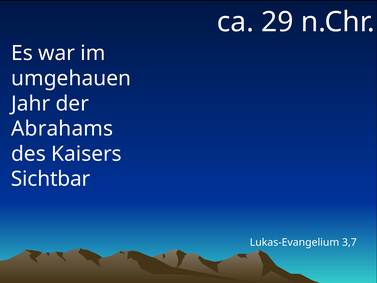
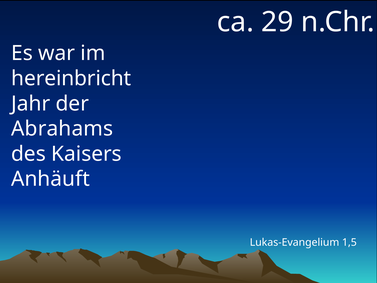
umgehauen: umgehauen -> hereinbricht
Sichtbar: Sichtbar -> Anhäuft
3,7: 3,7 -> 1,5
